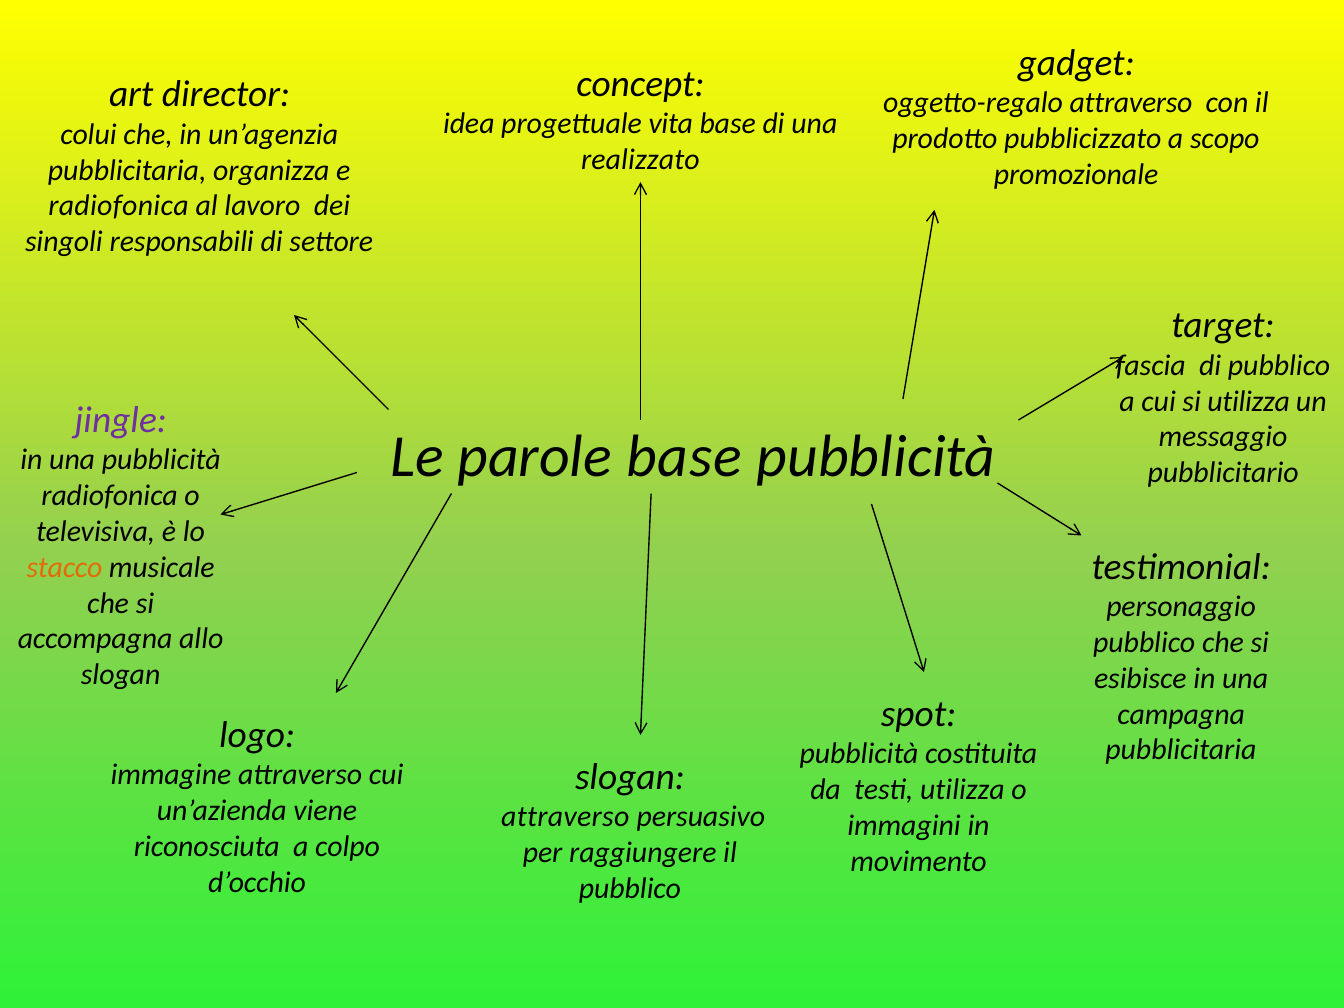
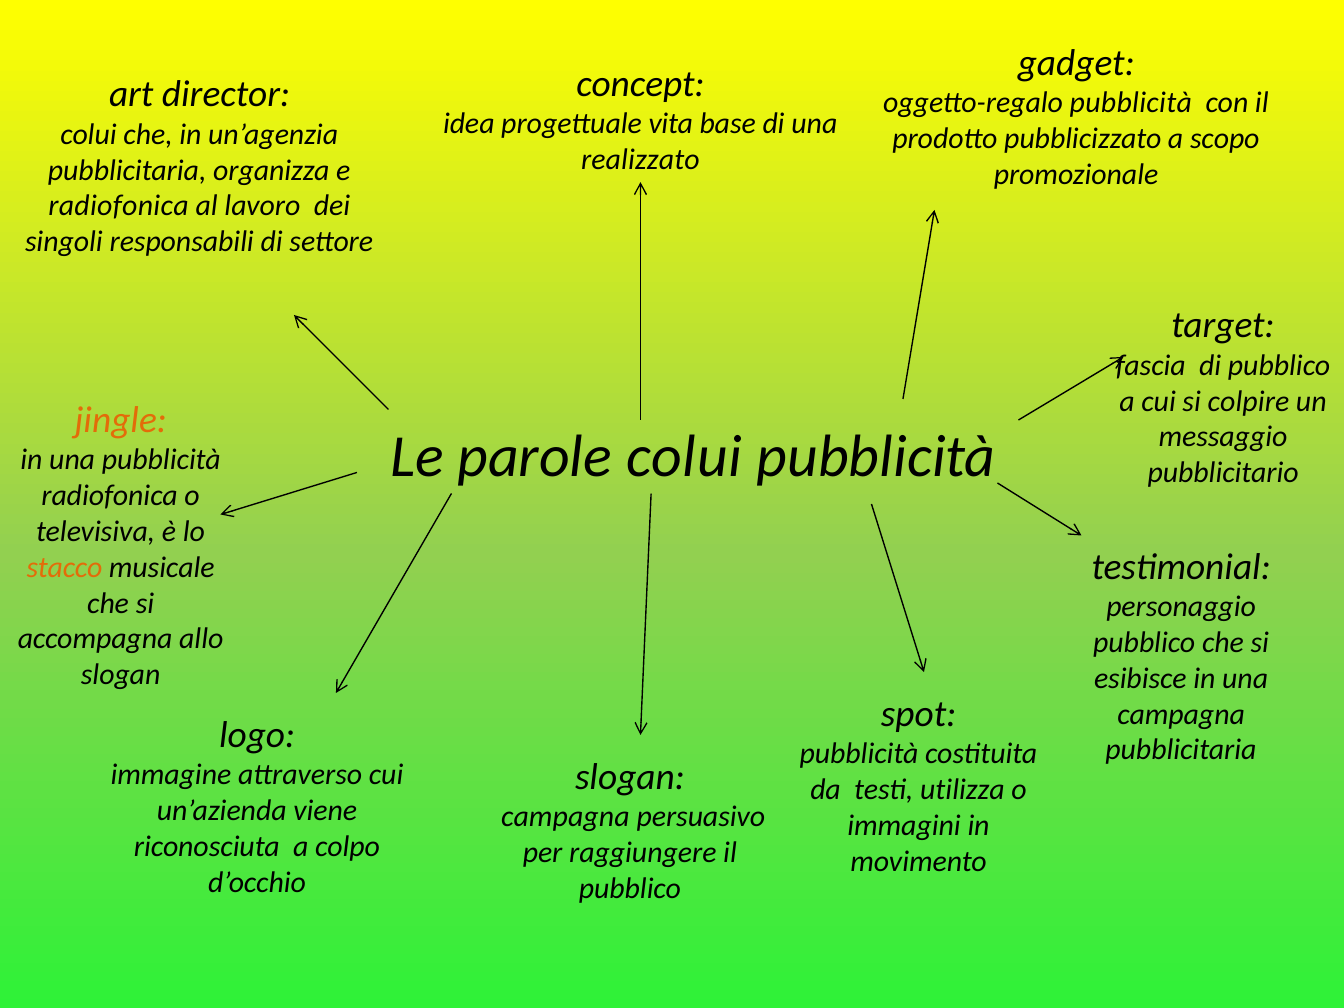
oggetto-regalo attraverso: attraverso -> pubblicità
si utilizza: utilizza -> colpire
jingle colour: purple -> orange
parole base: base -> colui
attraverso at (565, 817): attraverso -> campagna
